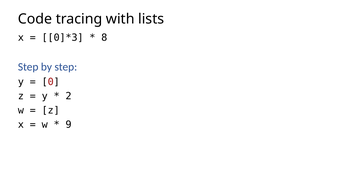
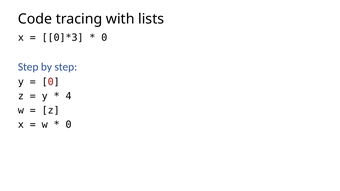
8 at (104, 38): 8 -> 0
2: 2 -> 4
9 at (69, 125): 9 -> 0
